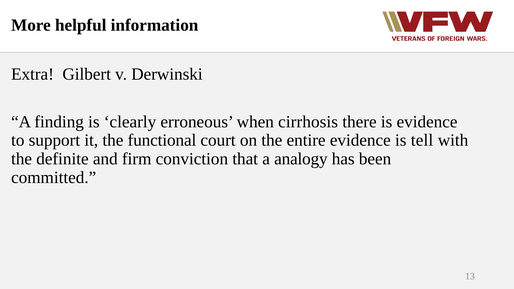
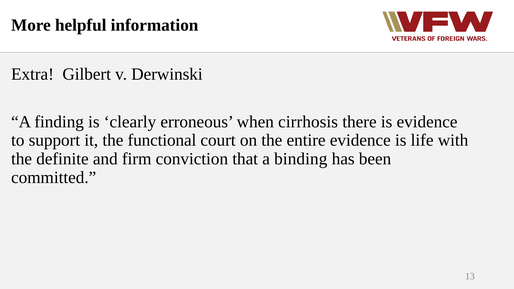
tell: tell -> life
analogy: analogy -> binding
